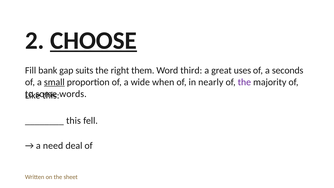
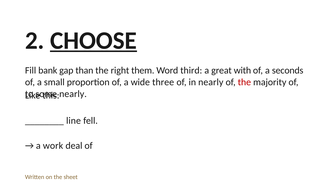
suits: suits -> than
uses: uses -> with
small underline: present -> none
when: when -> three
the at (244, 82) colour: purple -> red
words at (73, 94): words -> nearly
this at (73, 120): this -> line
need: need -> work
